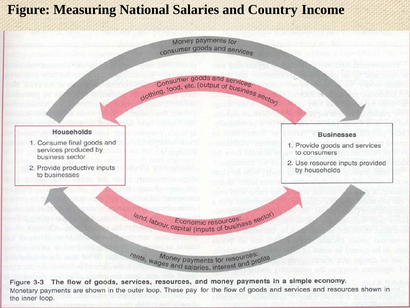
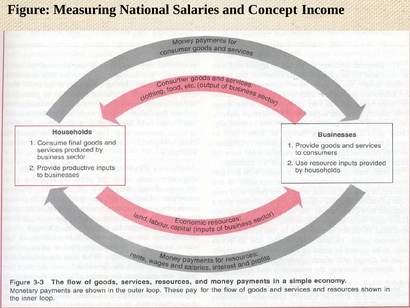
Country: Country -> Concept
